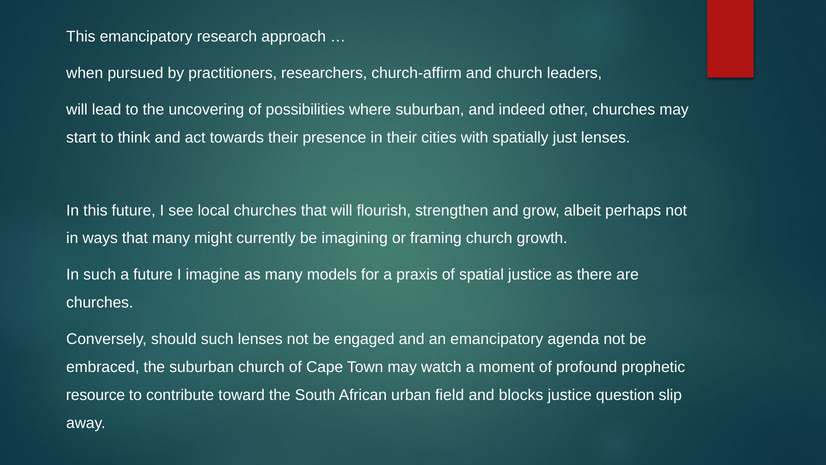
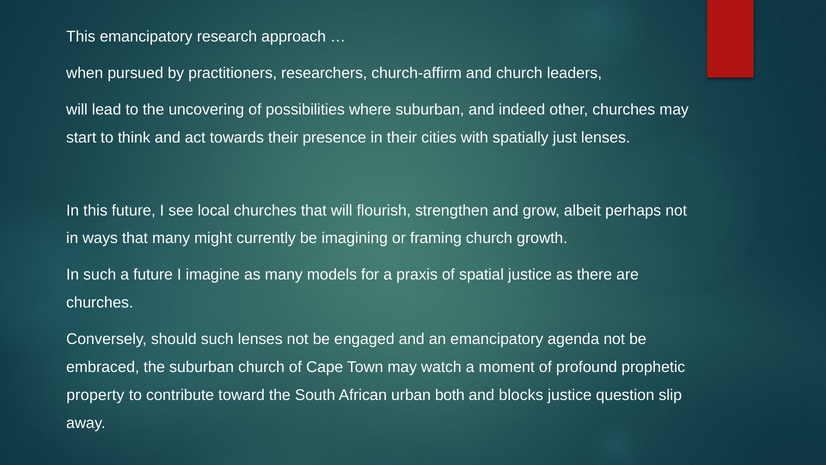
resource: resource -> property
field: field -> both
